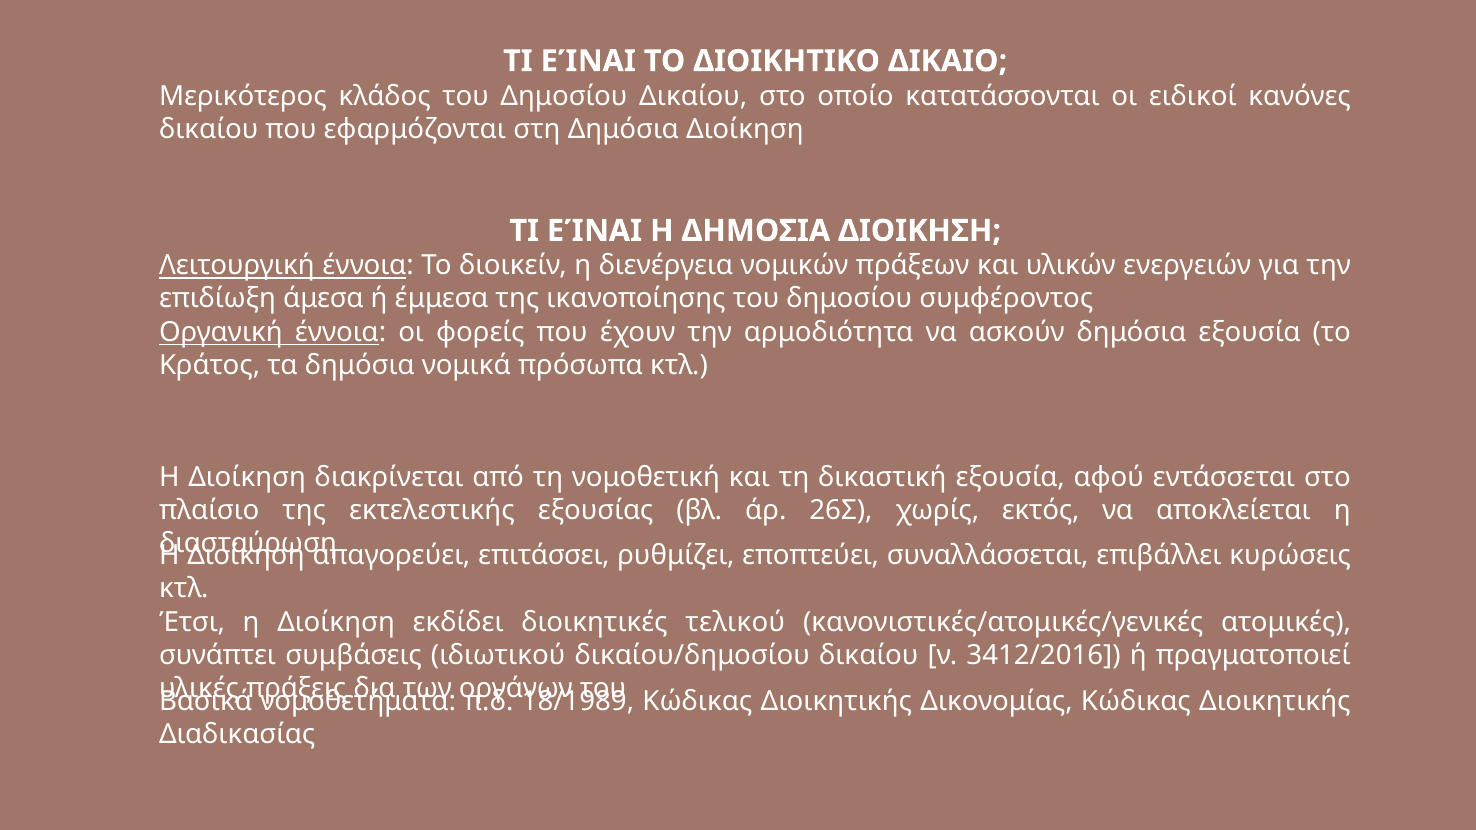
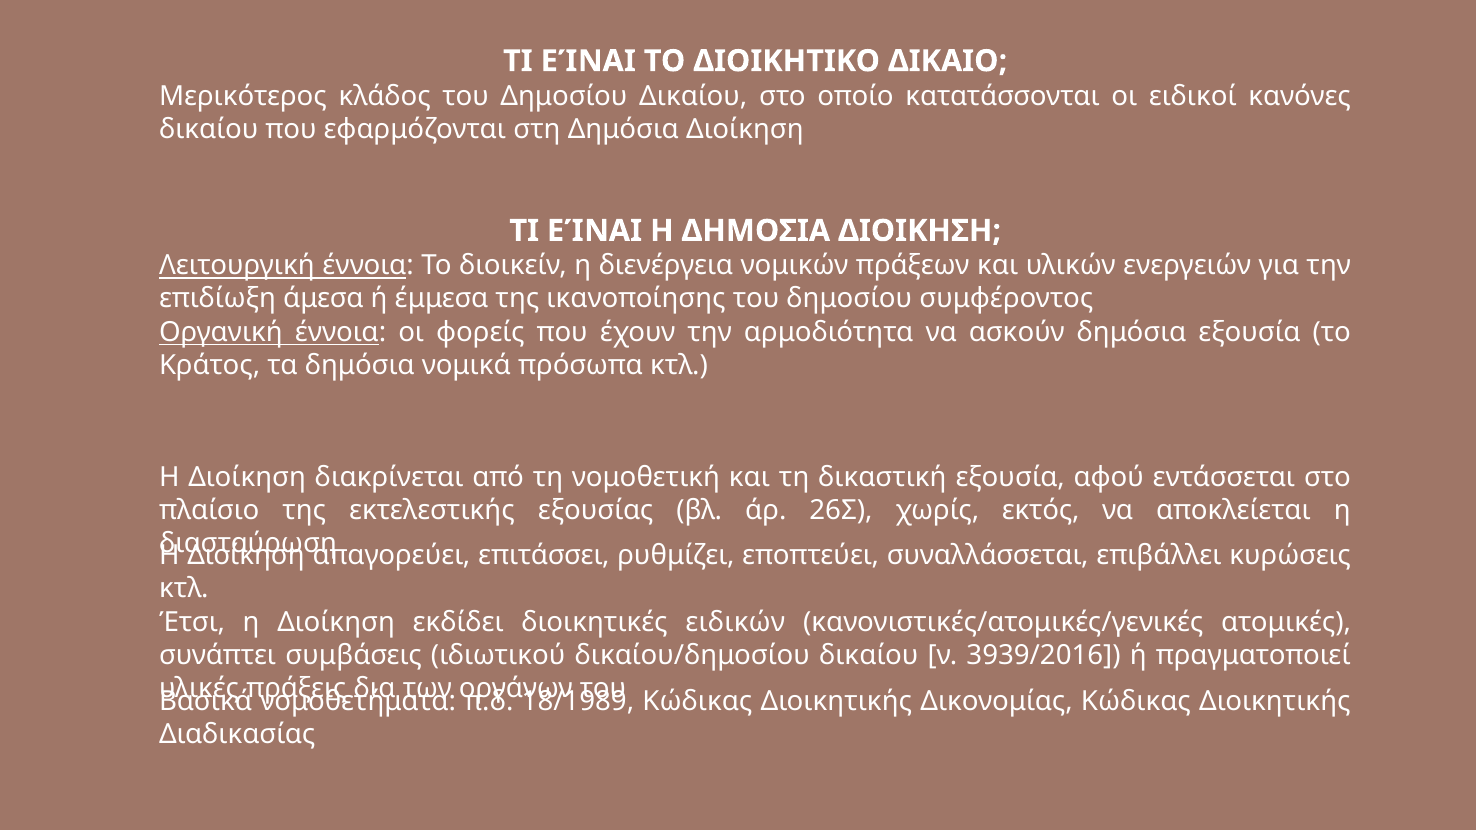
τελικού: τελικού -> ειδικών
3412/2016: 3412/2016 -> 3939/2016
